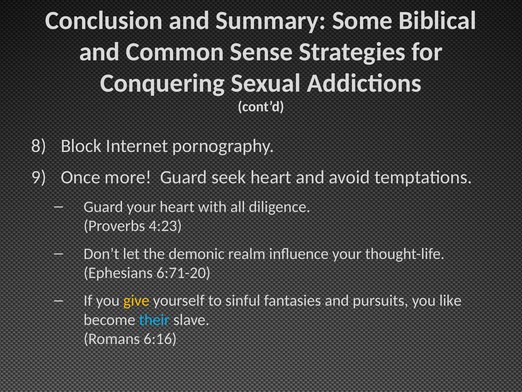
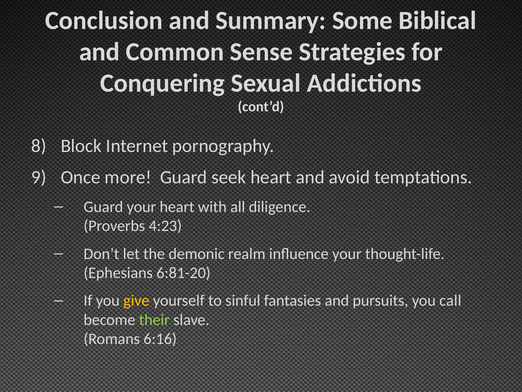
6:71-20: 6:71-20 -> 6:81-20
like: like -> call
their colour: light blue -> light green
